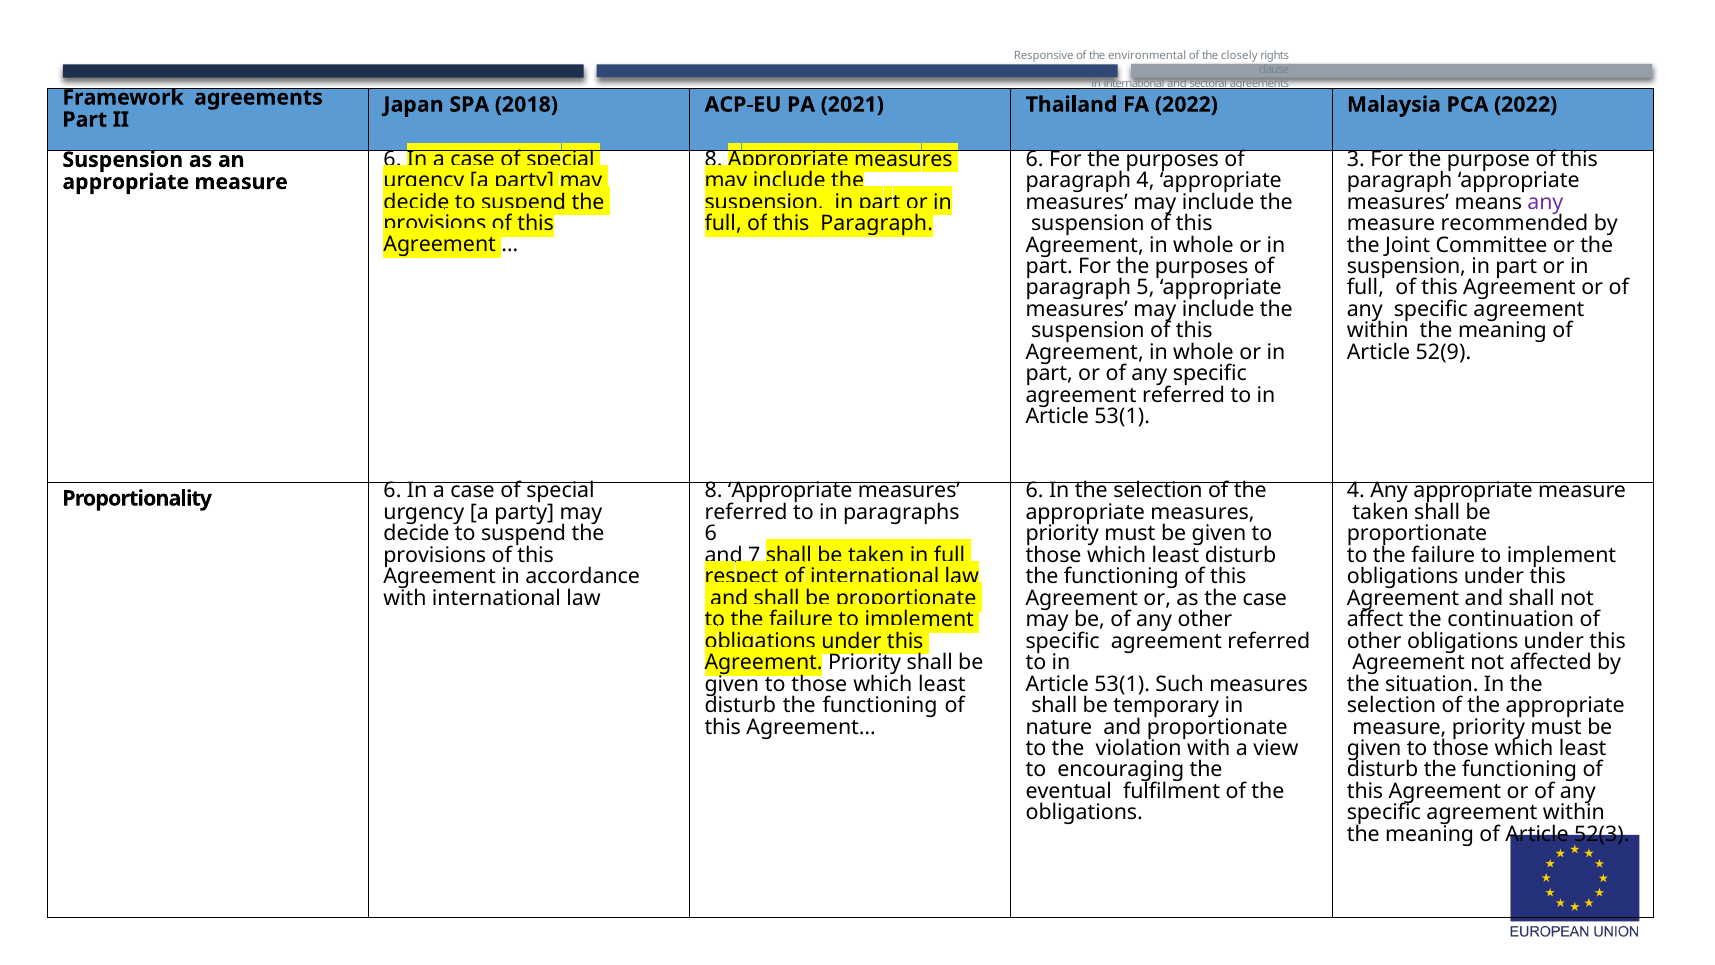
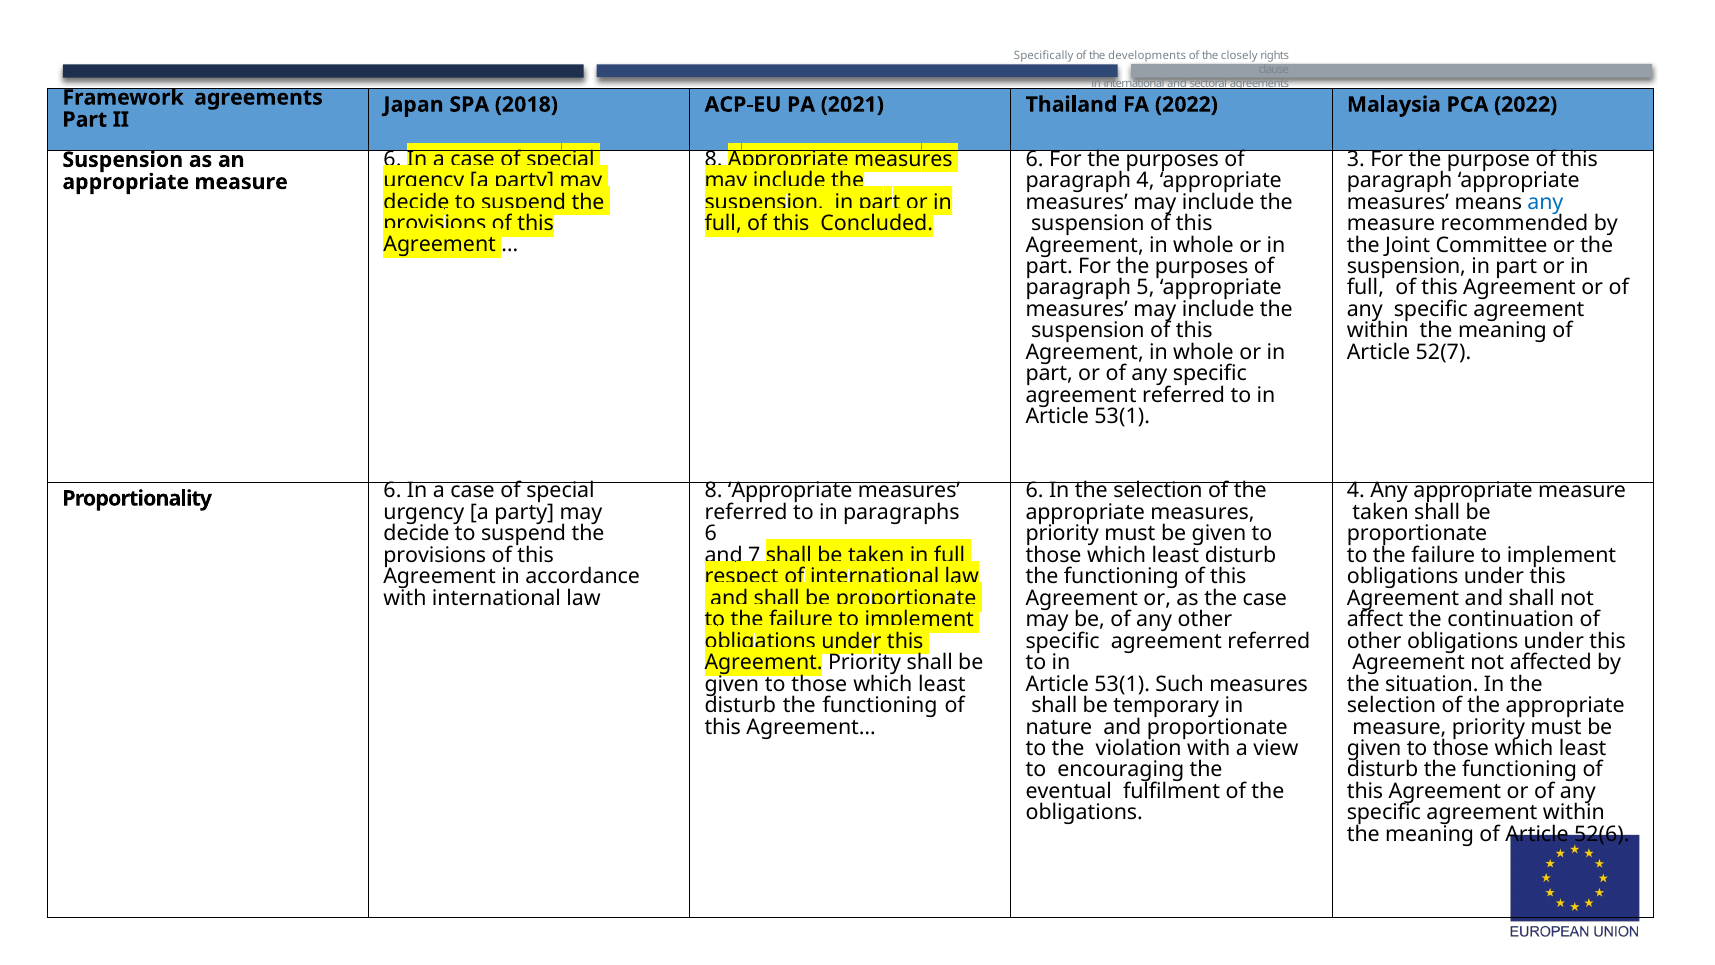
Responsive: Responsive -> Specifically
environmental: environmental -> developments
any at (1545, 202) colour: purple -> blue
full of this Paragraph: Paragraph -> Concluded
52(9: 52(9 -> 52(7
52(3: 52(3 -> 52(6
